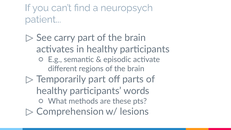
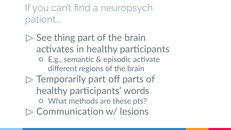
carry: carry -> thing
Comprehension: Comprehension -> Communication
